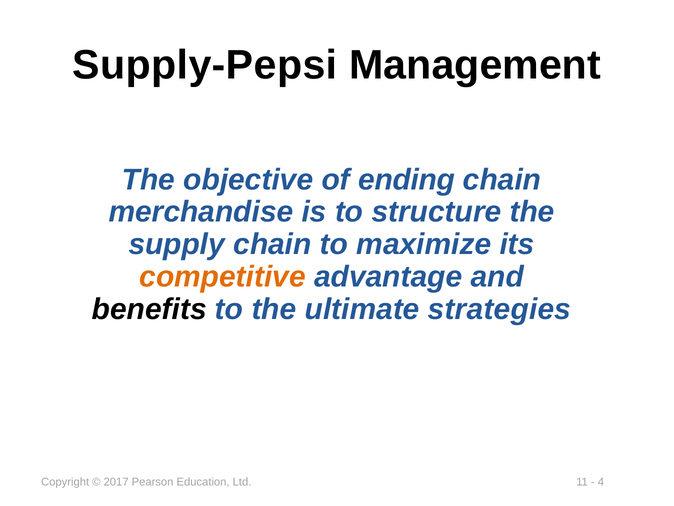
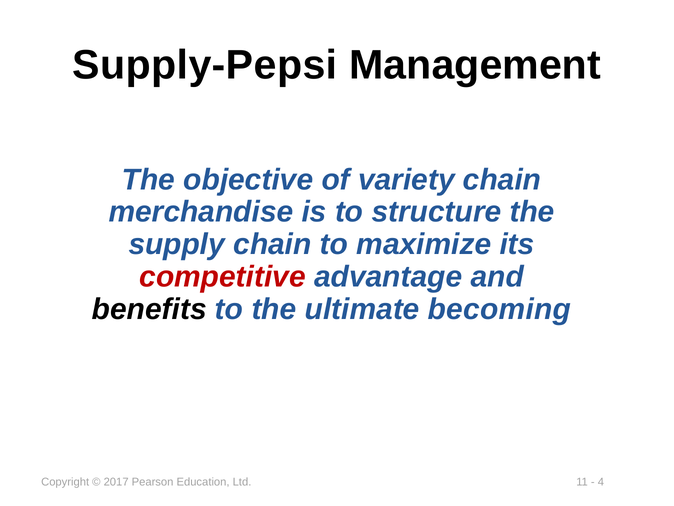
ending: ending -> variety
competitive colour: orange -> red
strategies: strategies -> becoming
